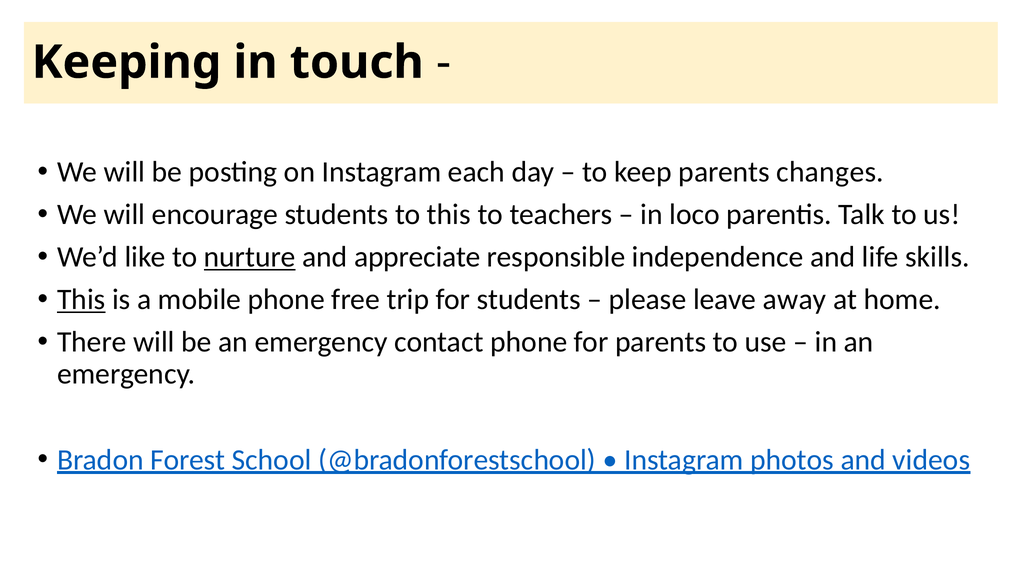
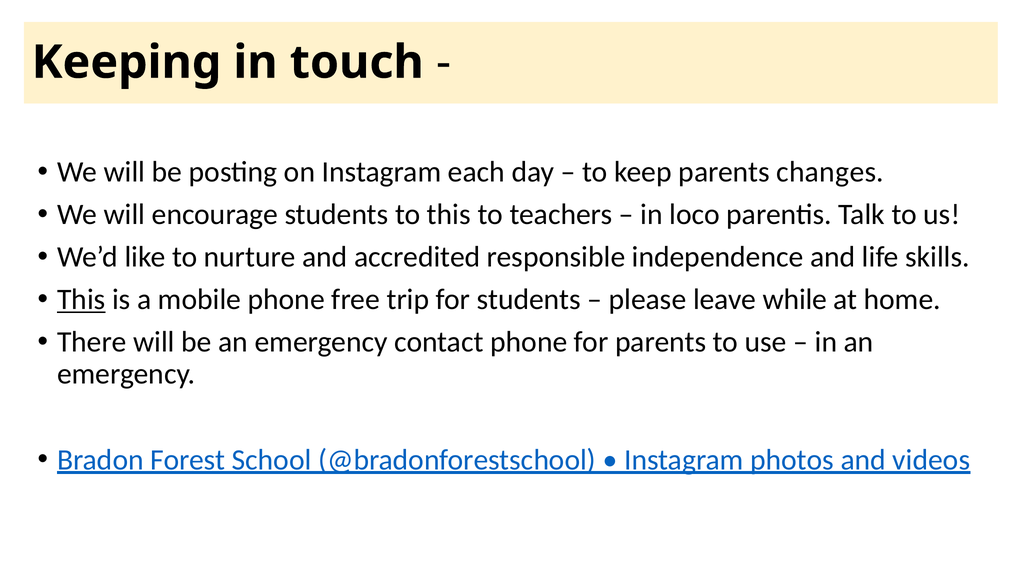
nurture underline: present -> none
appreciate: appreciate -> accredited
away: away -> while
